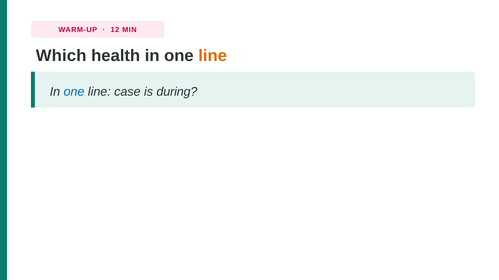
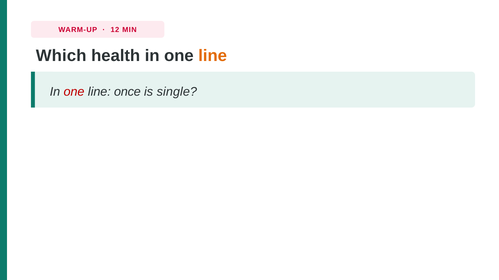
one at (74, 92) colour: blue -> red
case: case -> once
during: during -> single
